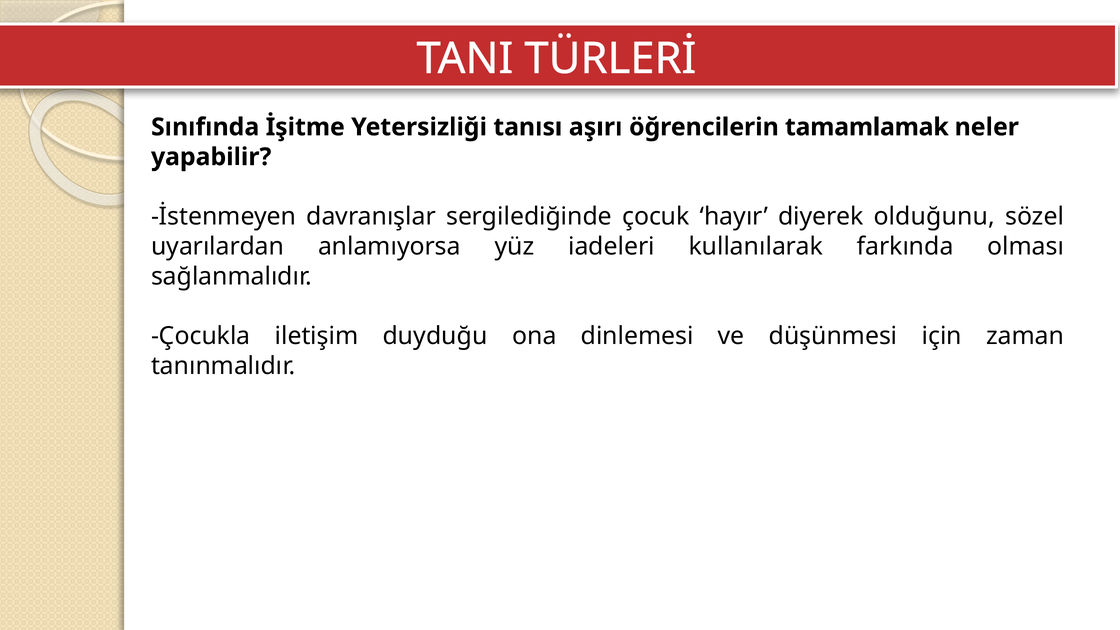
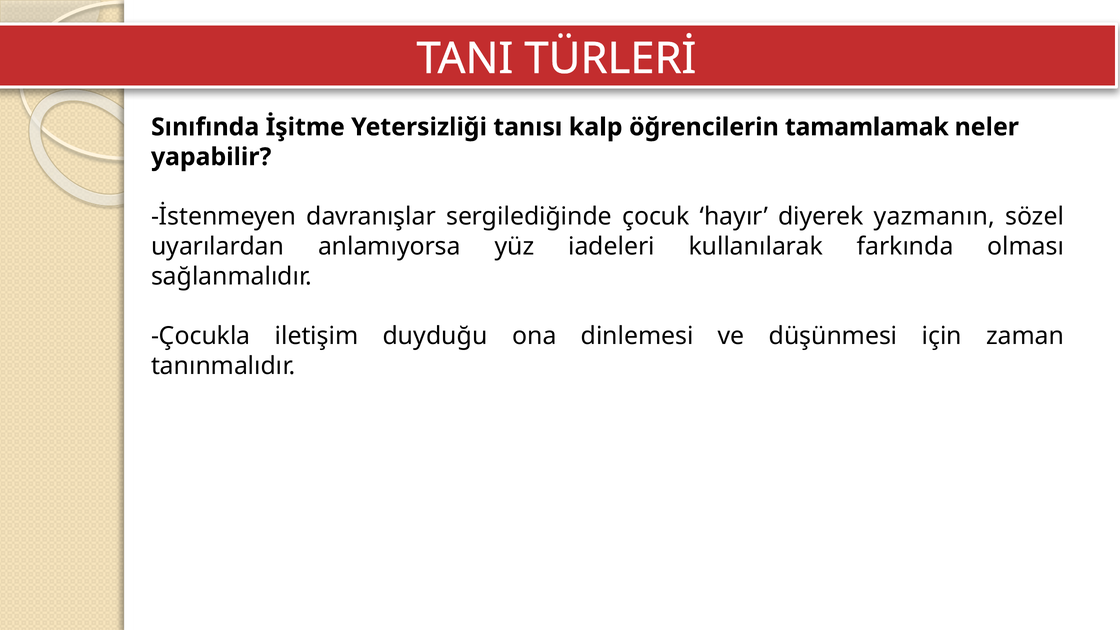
aşırı: aşırı -> kalp
olduğunu: olduğunu -> yazmanın
